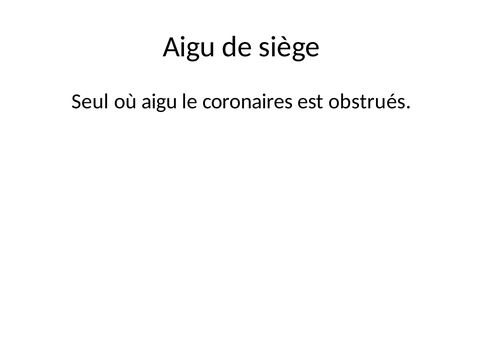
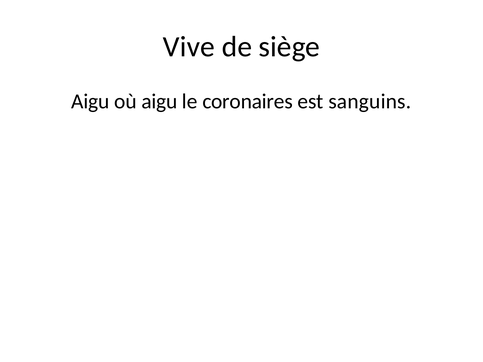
Aigu at (189, 47): Aigu -> Vive
Seul at (90, 101): Seul -> Aigu
obstrués: obstrués -> sanguins
